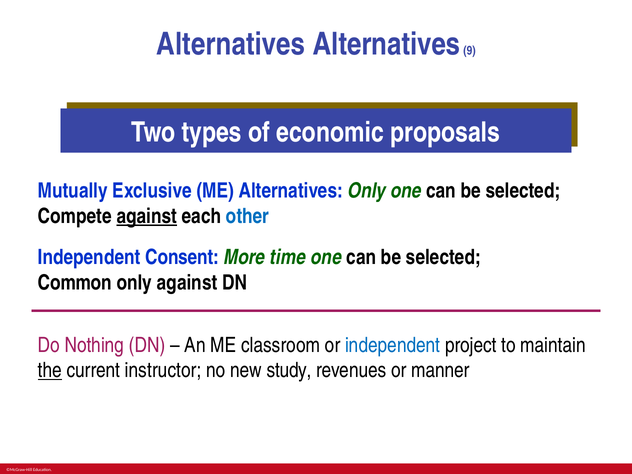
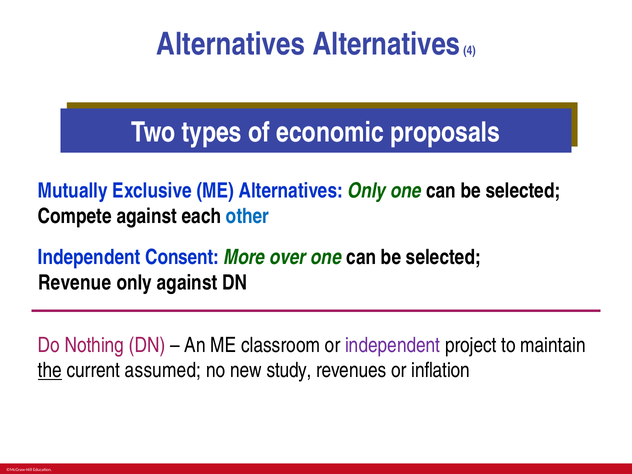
9: 9 -> 4
against at (147, 216) underline: present -> none
time: time -> over
Common: Common -> Revenue
independent at (393, 345) colour: blue -> purple
instructor: instructor -> assumed
manner: manner -> inflation
